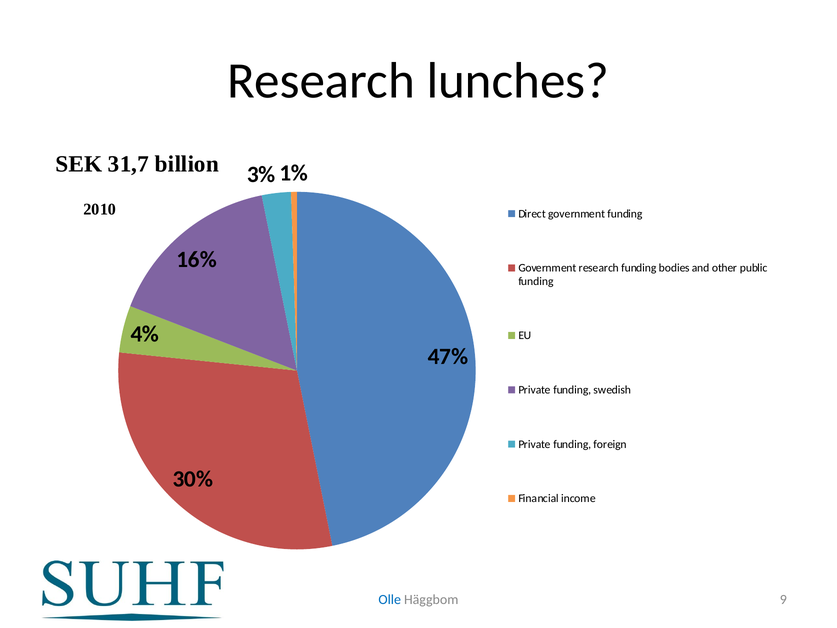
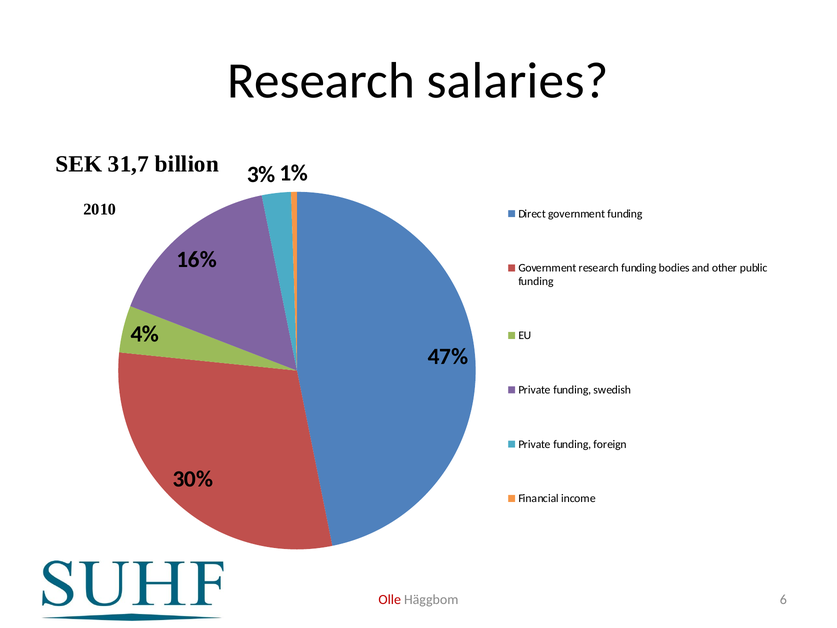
lunches: lunches -> salaries
Olle colour: blue -> red
9: 9 -> 6
